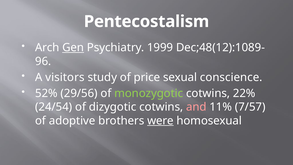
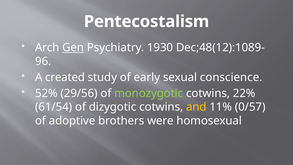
1999: 1999 -> 1930
visitors: visitors -> created
price: price -> early
24/54: 24/54 -> 61/54
and colour: pink -> yellow
7/57: 7/57 -> 0/57
were underline: present -> none
